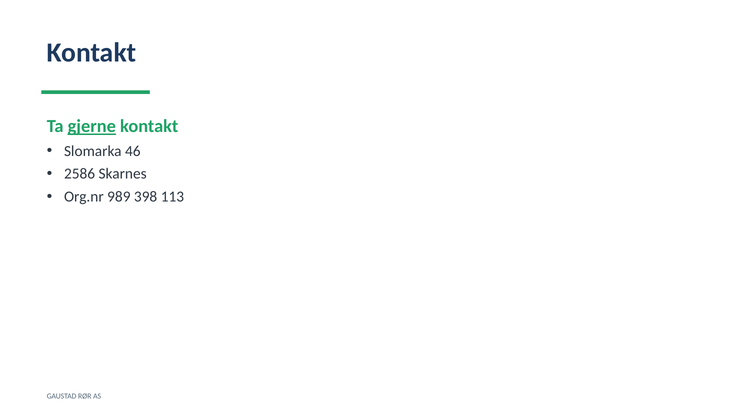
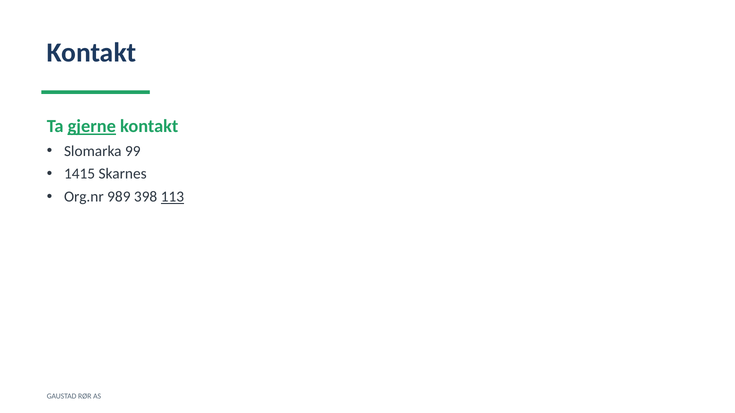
46: 46 -> 99
2586: 2586 -> 1415
113 underline: none -> present
